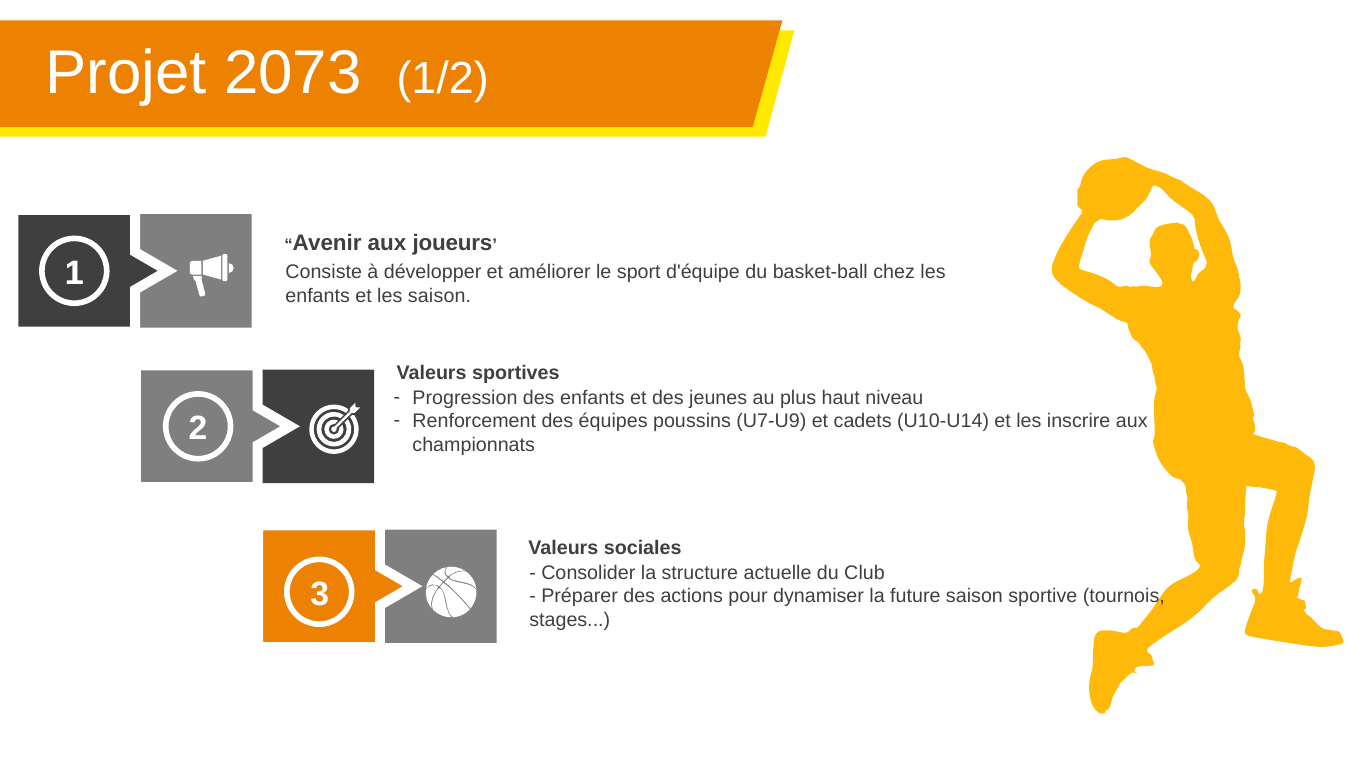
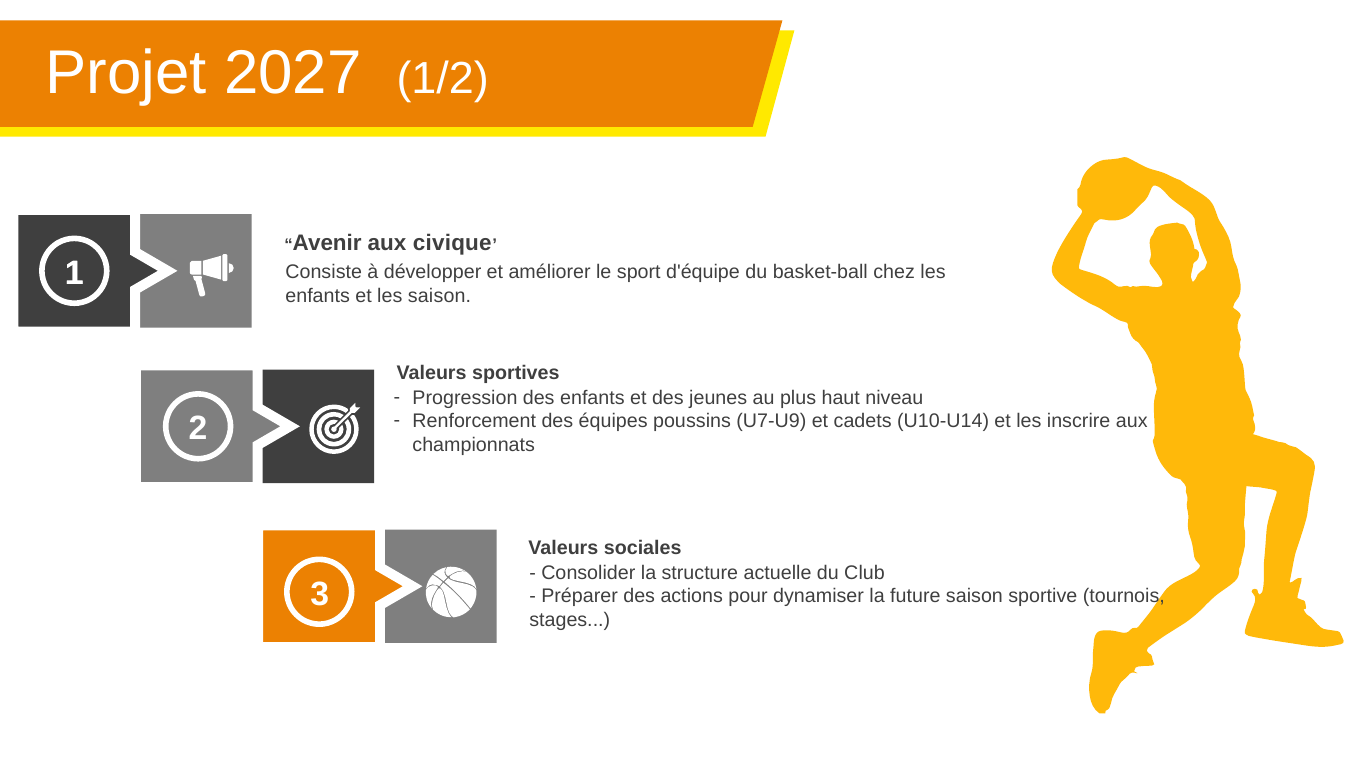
2073: 2073 -> 2027
joueurs: joueurs -> civique
